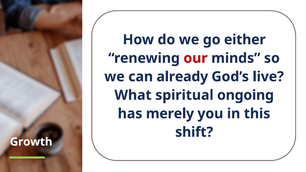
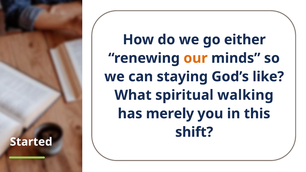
our colour: red -> orange
already: already -> staying
live: live -> like
ongoing: ongoing -> walking
Growth: Growth -> Started
